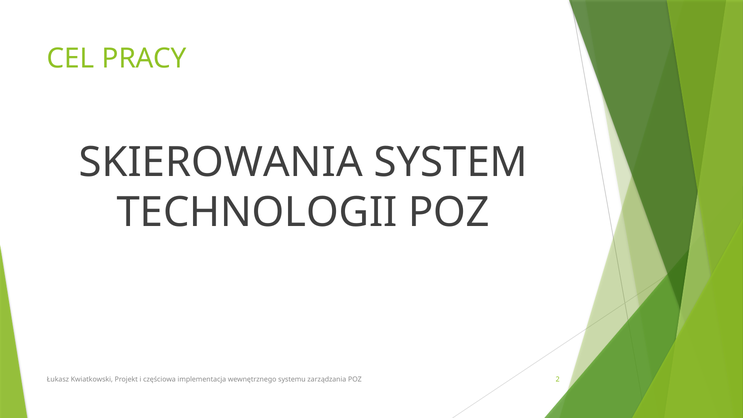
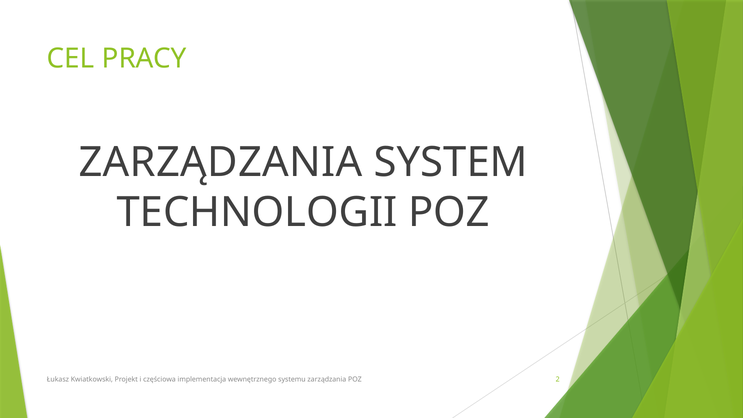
SKIEROWANIA at (221, 162): SKIEROWANIA -> ZARZĄDZANIA
